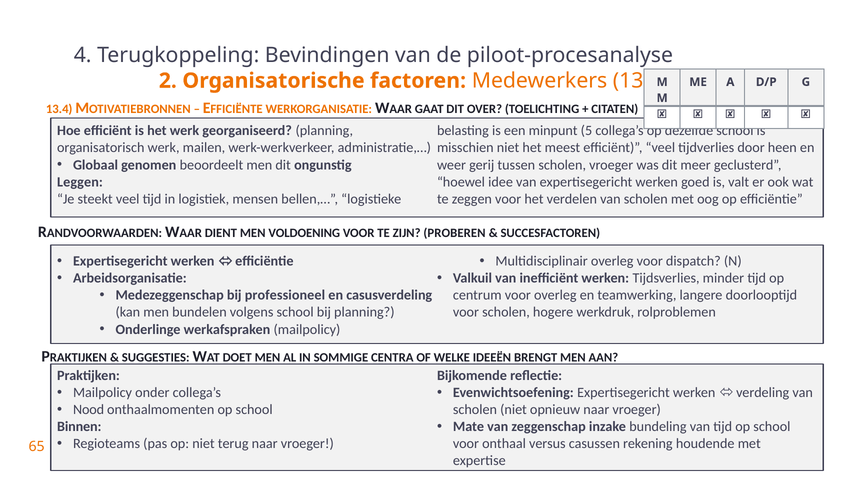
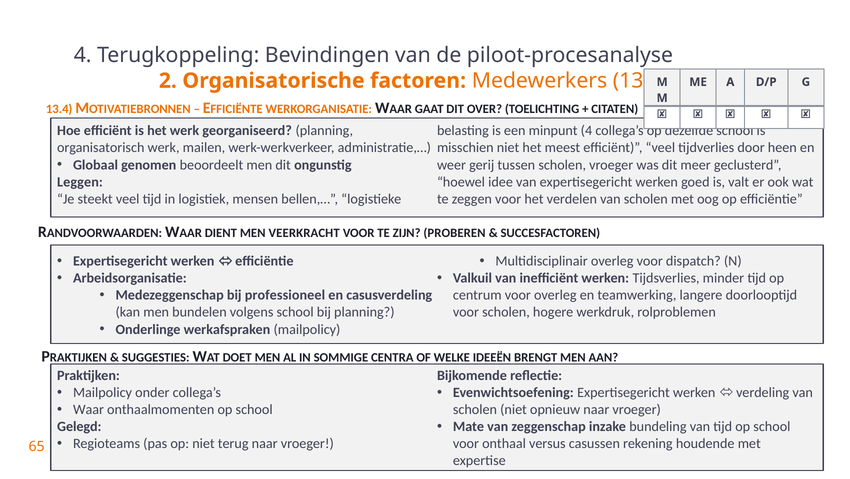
minpunt 5: 5 -> 4
VOLDOENING: VOLDOENING -> VEERKRACHT
Nood at (89, 409): Nood -> Waar
Binnen: Binnen -> Gelegd
